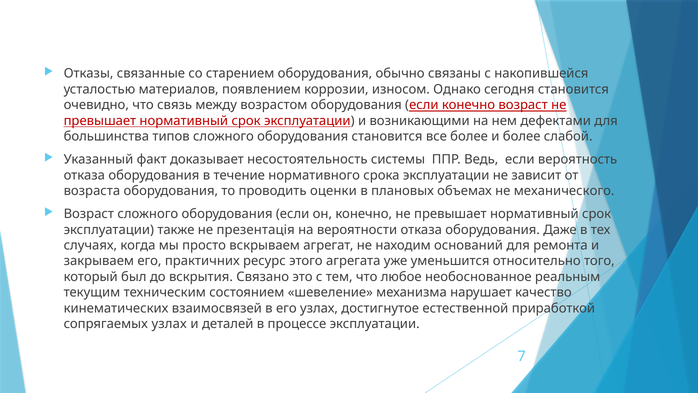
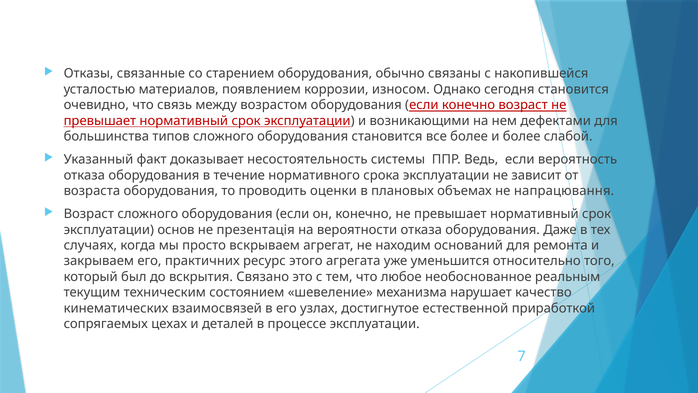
механического: механического -> напрацювання
также: также -> основ
сопрягаемых узлах: узлах -> цехах
